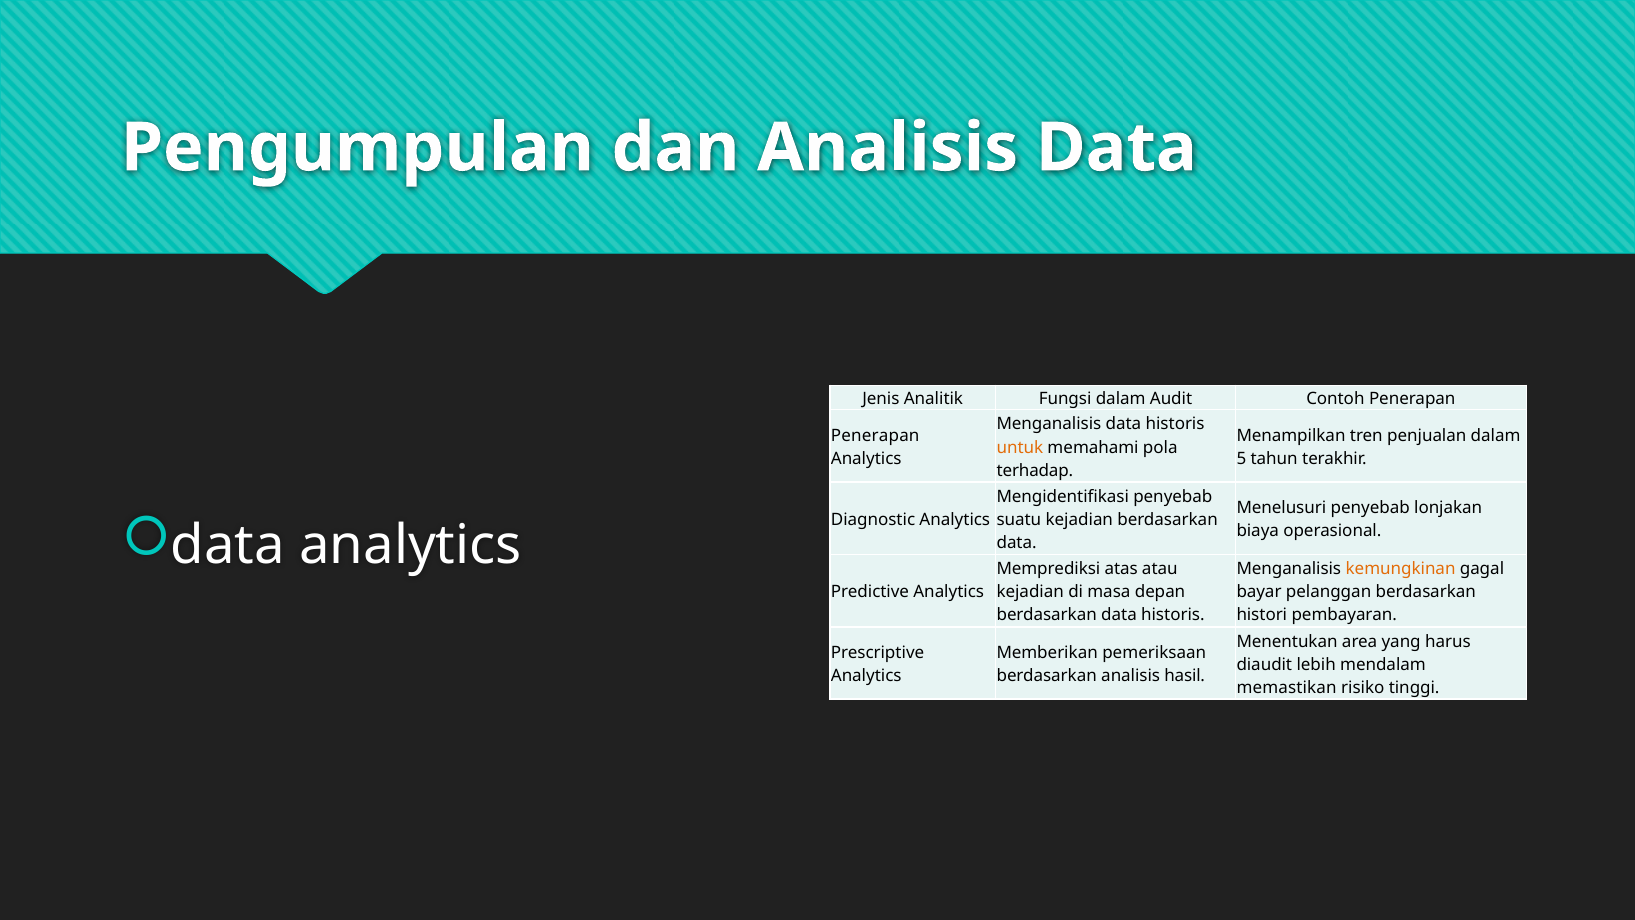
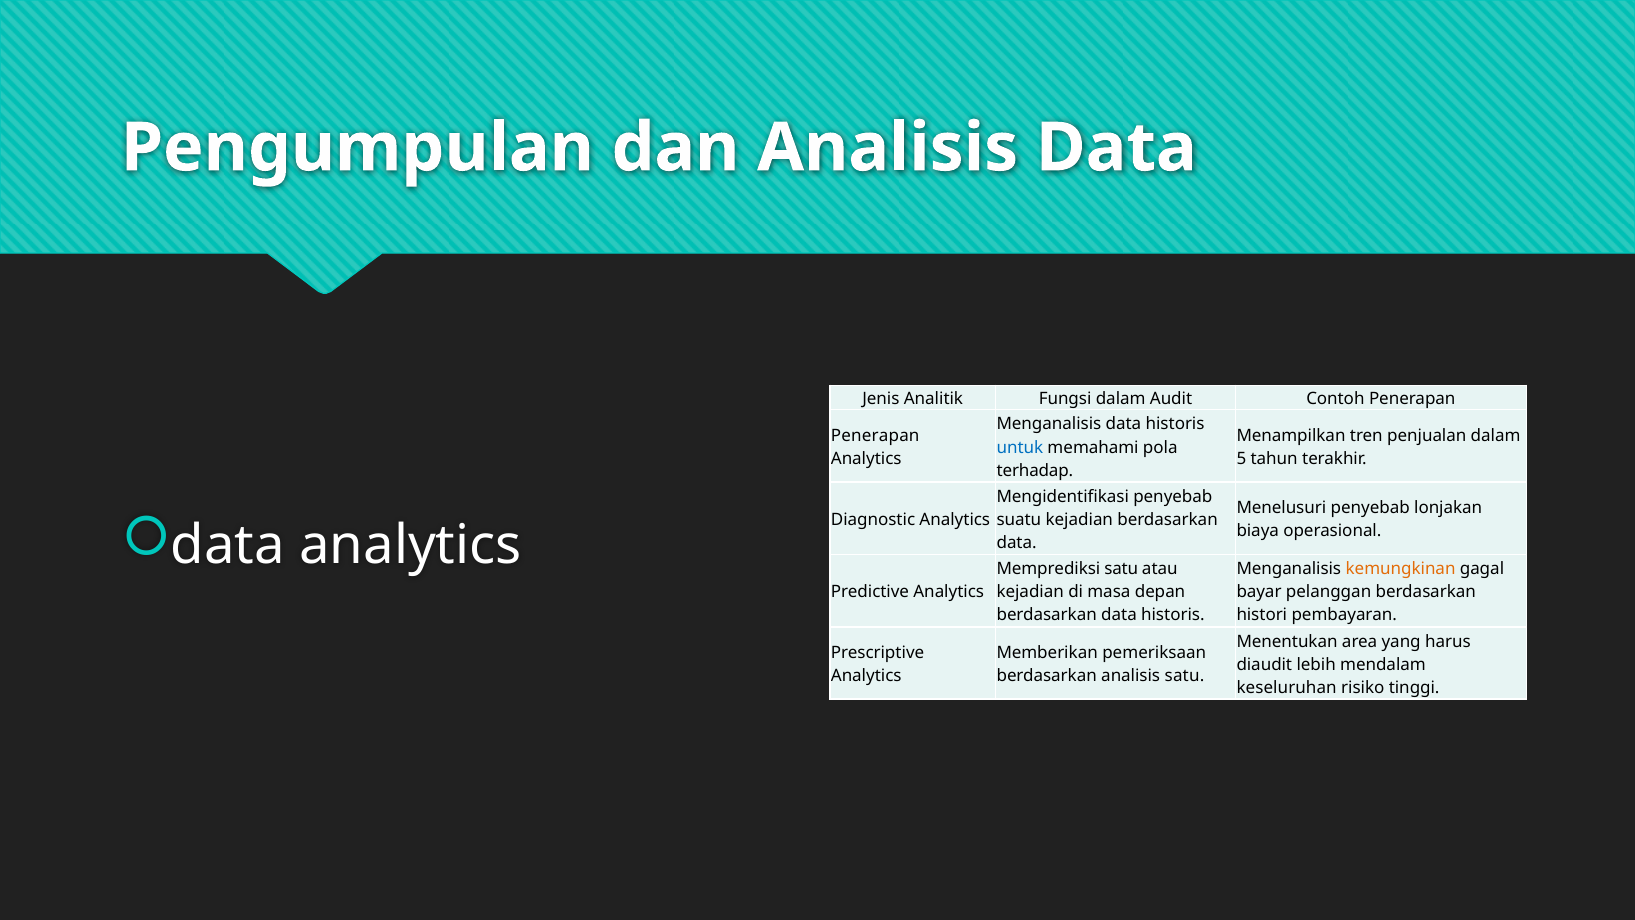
untuk colour: orange -> blue
Memprediksi atas: atas -> satu
analisis hasil: hasil -> satu
memastikan: memastikan -> keseluruhan
